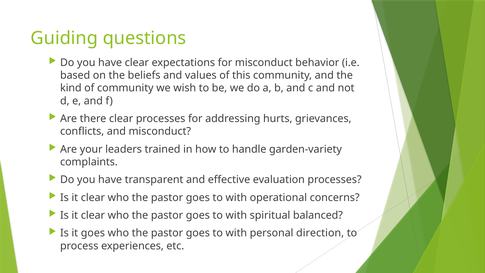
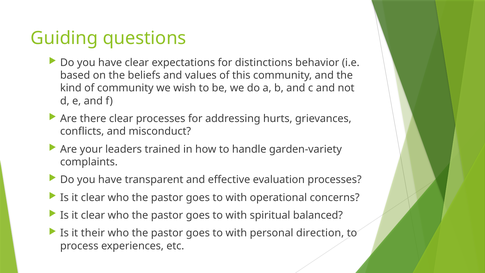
for misconduct: misconduct -> distinctions
it goes: goes -> their
